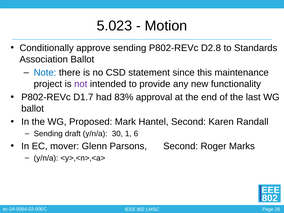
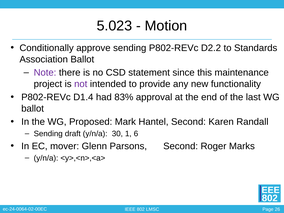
D2.8: D2.8 -> D2.2
Note colour: blue -> purple
D1.7: D1.7 -> D1.4
